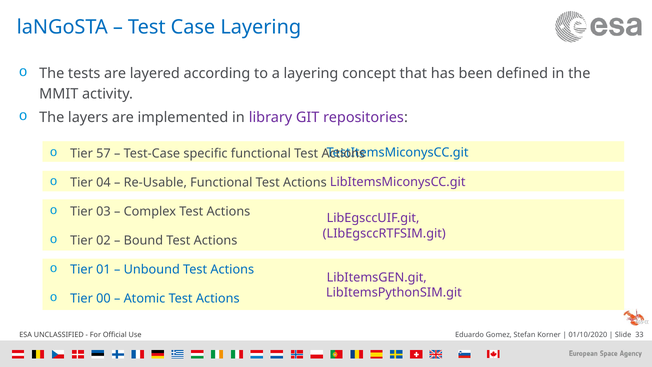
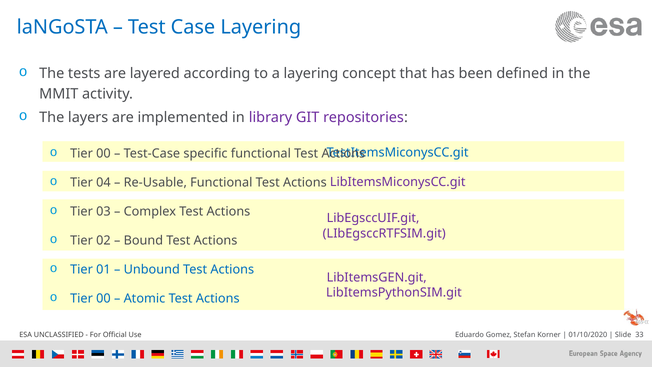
57 at (103, 154): 57 -> 00
